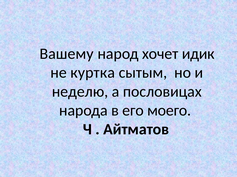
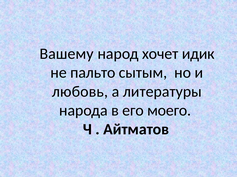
куртка: куртка -> пальто
неделю: неделю -> любовь
пословицах: пословицах -> литературы
